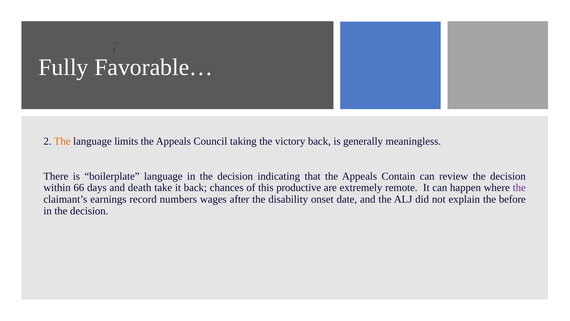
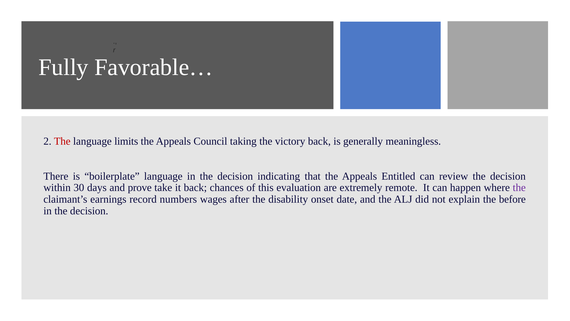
The at (62, 141) colour: orange -> red
Contain: Contain -> Entitled
66: 66 -> 30
death: death -> prove
productive: productive -> evaluation
